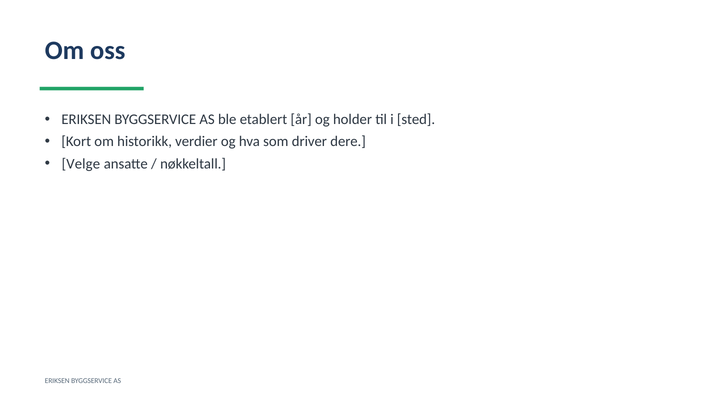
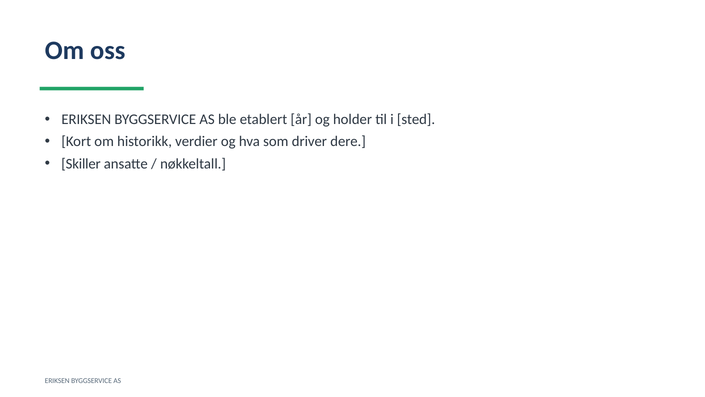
Velge: Velge -> Skiller
